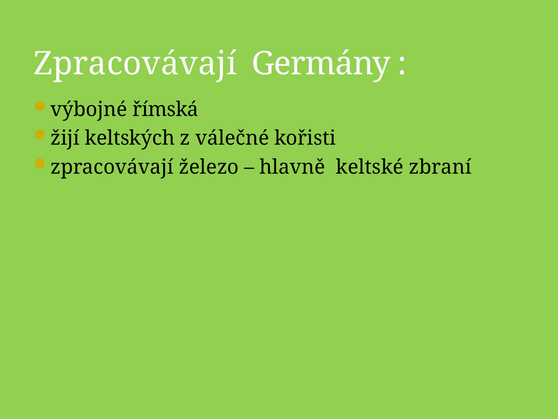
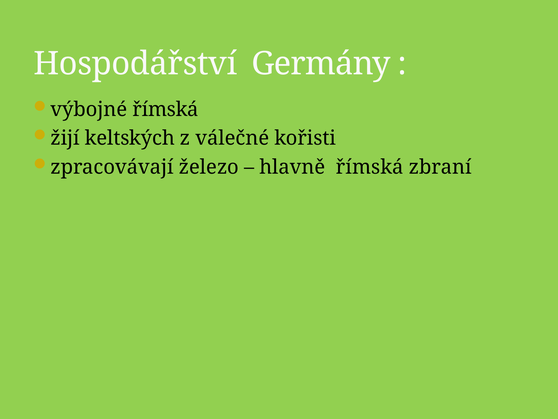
Zpracovávají at (135, 64): Zpracovávají -> Hospodářství
hlavně keltské: keltské -> římská
